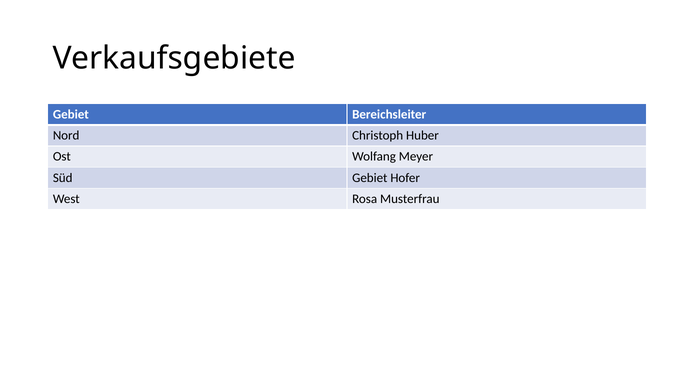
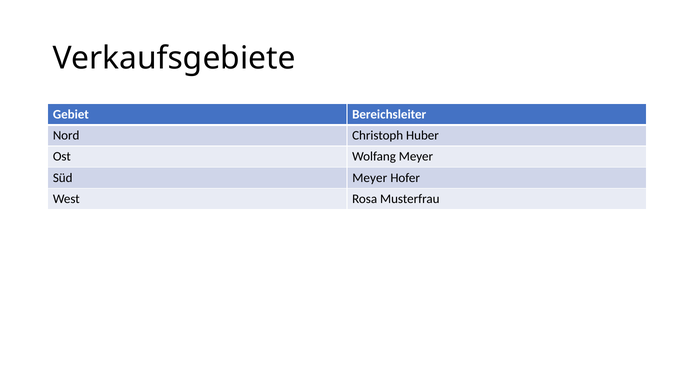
Süd Gebiet: Gebiet -> Meyer
